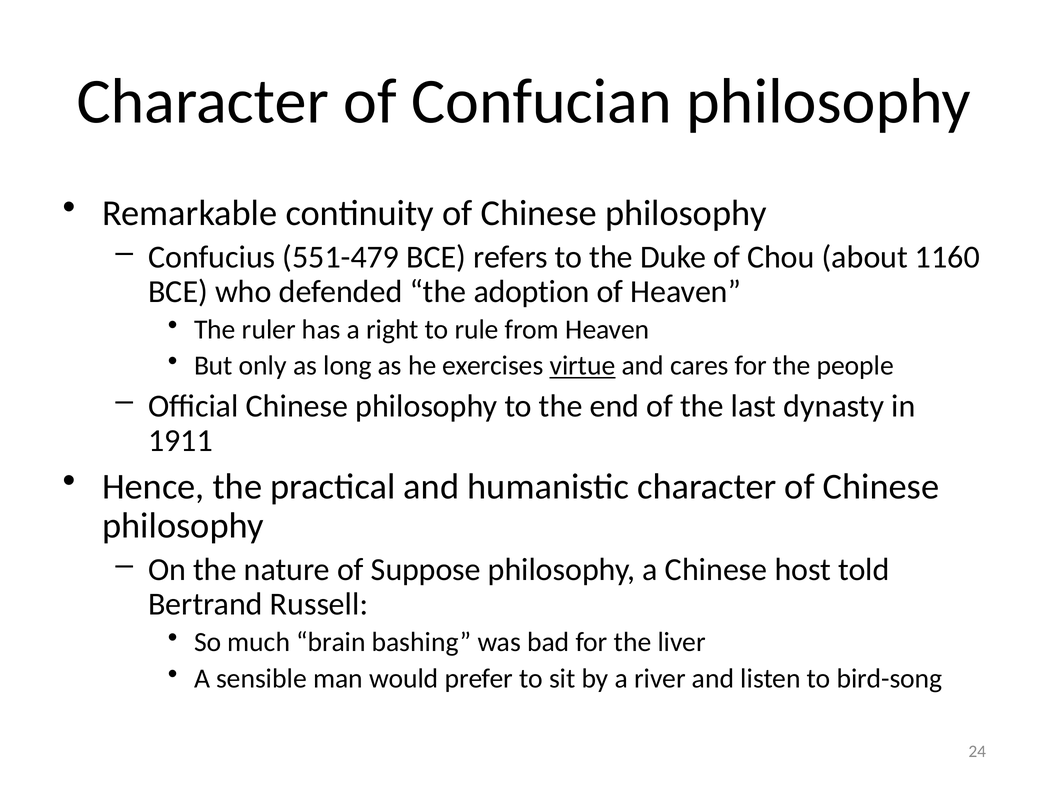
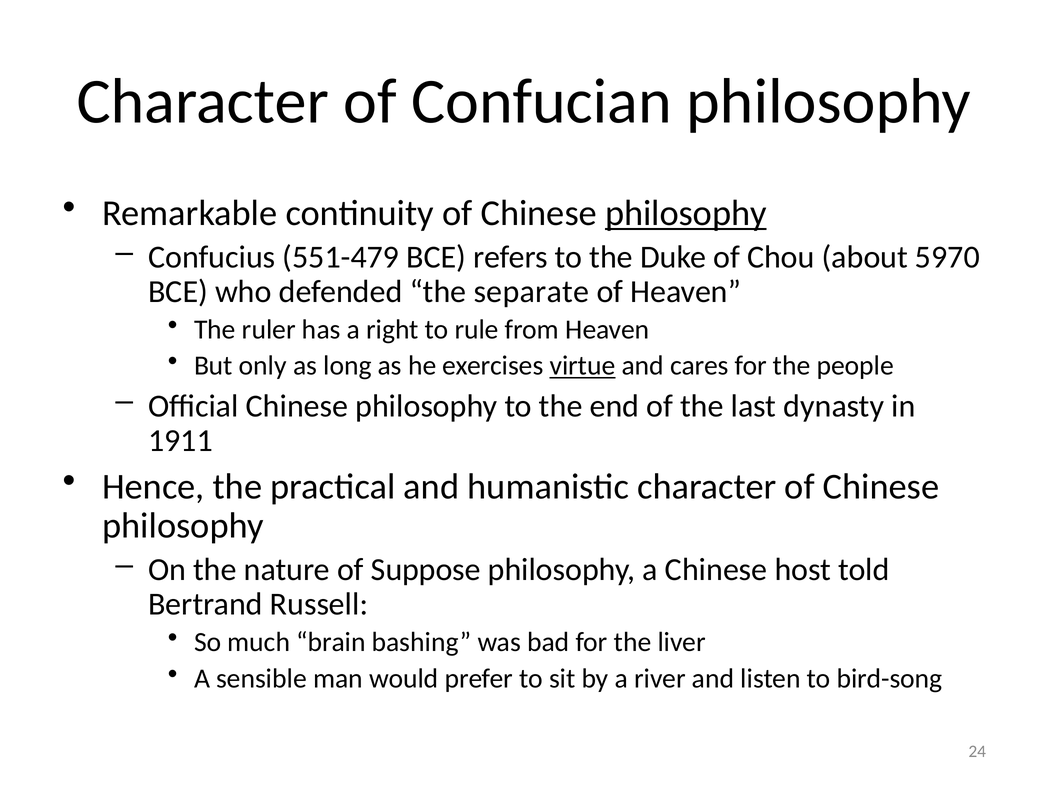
philosophy at (686, 213) underline: none -> present
1160: 1160 -> 5970
adoption: adoption -> separate
